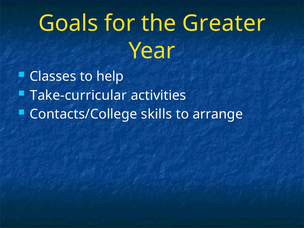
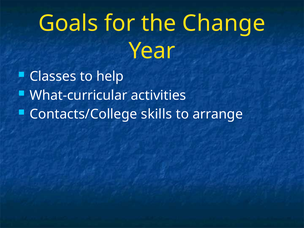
Greater: Greater -> Change
Take-curricular: Take-curricular -> What-curricular
